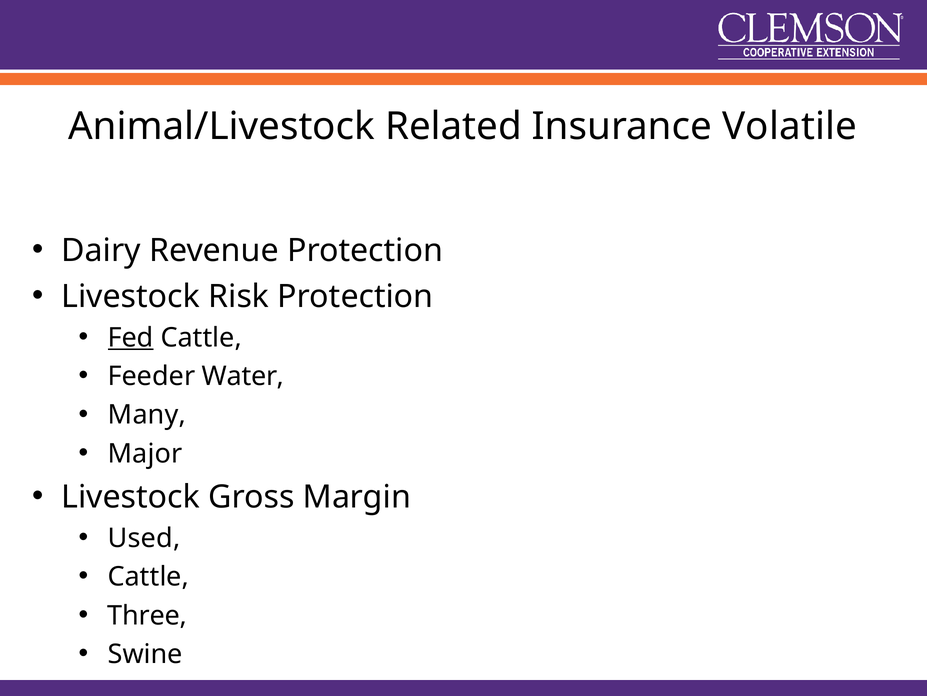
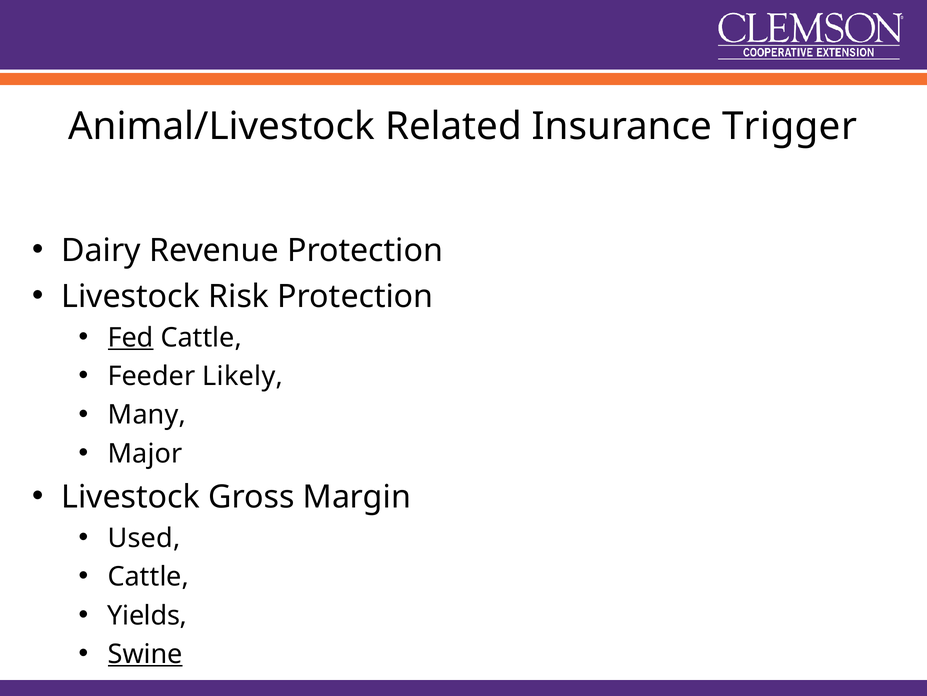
Volatile: Volatile -> Trigger
Water: Water -> Likely
Three: Three -> Yields
Swine underline: none -> present
